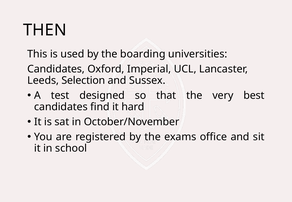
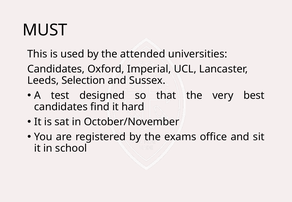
THEN: THEN -> MUST
boarding: boarding -> attended
